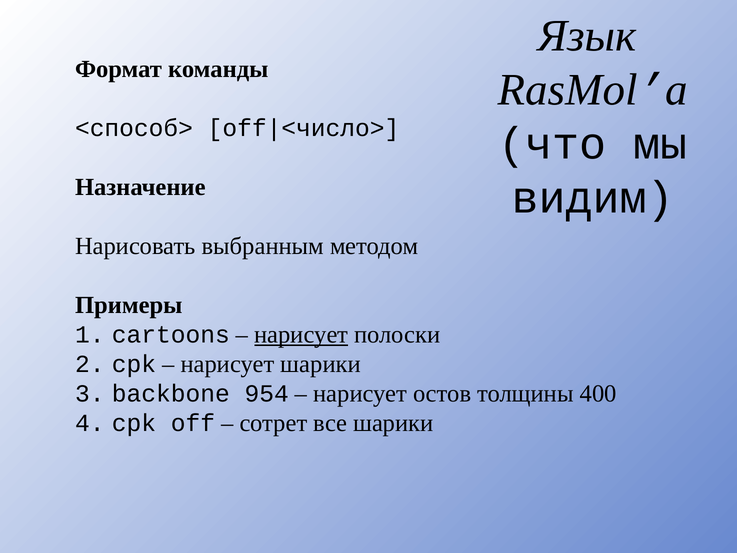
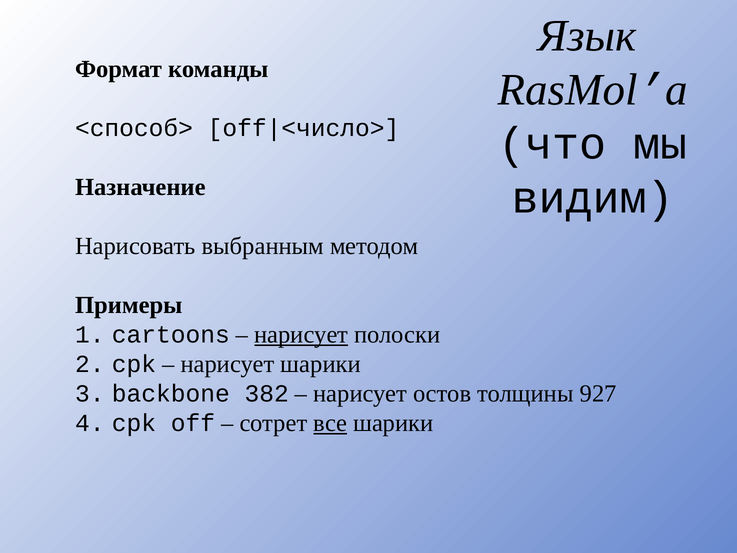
954: 954 -> 382
400: 400 -> 927
все underline: none -> present
